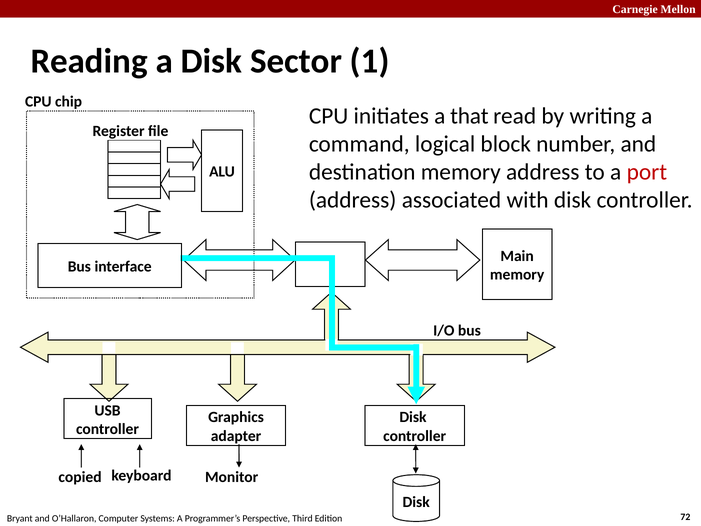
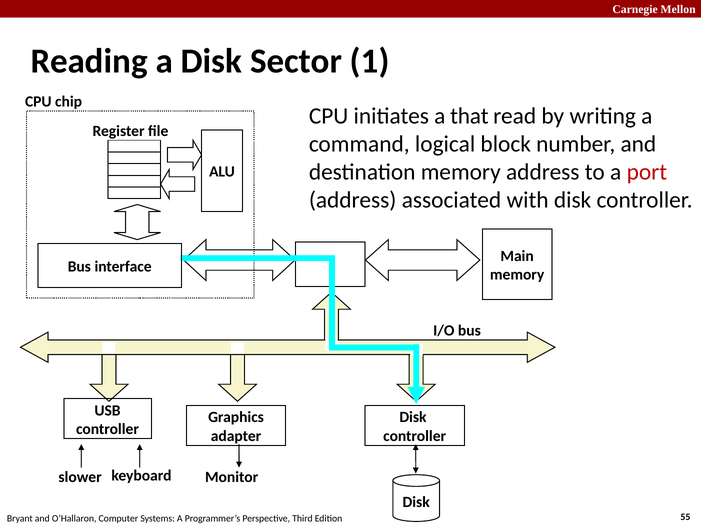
copied: copied -> slower
72: 72 -> 55
